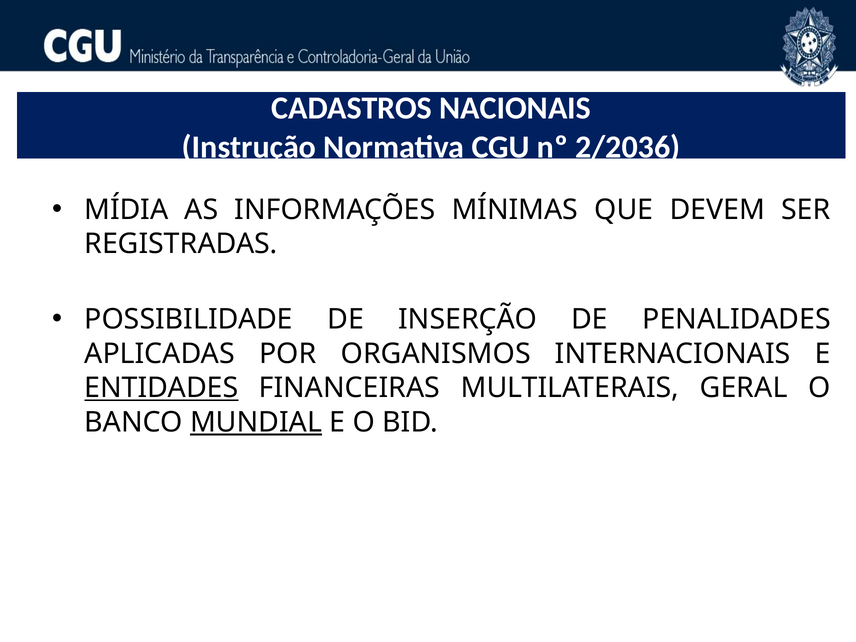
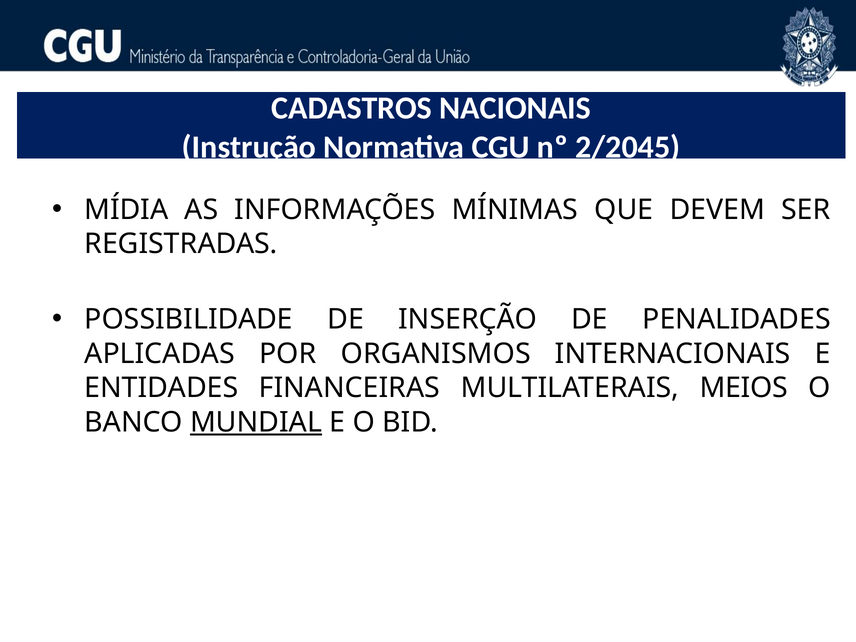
2/2036: 2/2036 -> 2/2045
ENTIDADES underline: present -> none
GERAL: GERAL -> MEIOS
